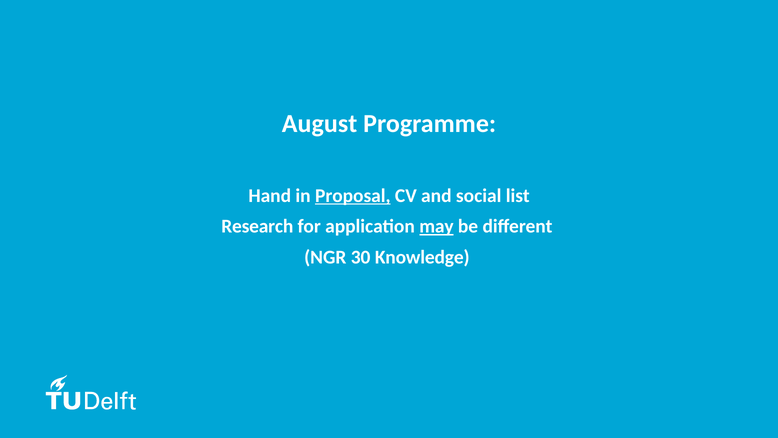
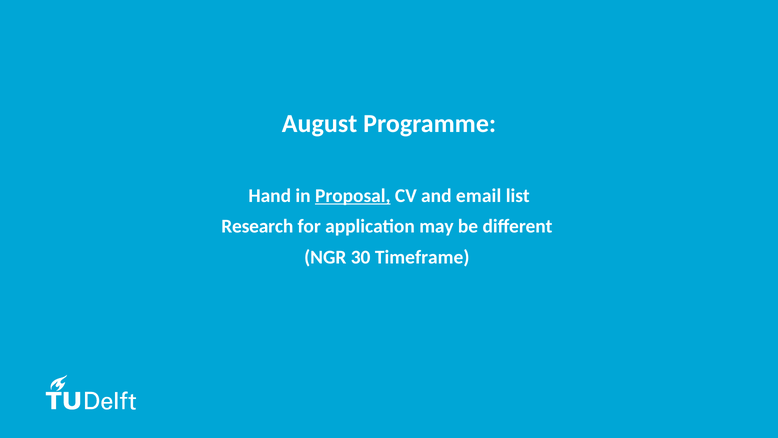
social: social -> email
may underline: present -> none
Knowledge: Knowledge -> Timeframe
